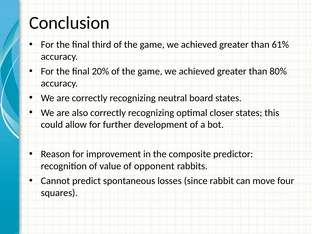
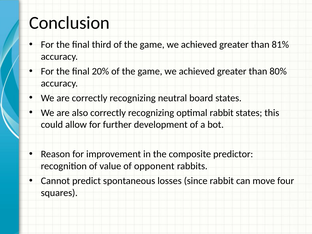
61%: 61% -> 81%
optimal closer: closer -> rabbit
